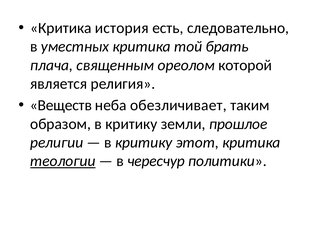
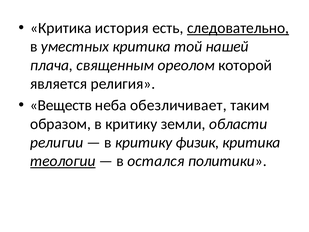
следовательно underline: none -> present
брать: брать -> нашей
прошлое: прошлое -> области
этот: этот -> физик
чересчур: чересчур -> остался
